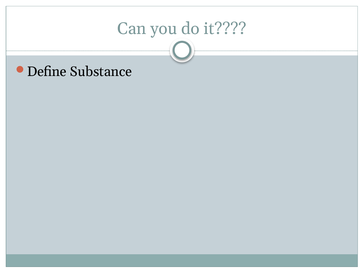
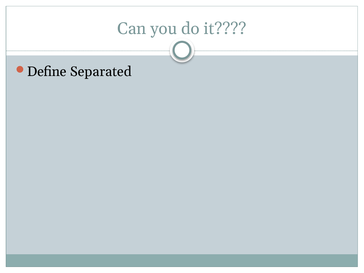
Substance: Substance -> Separated
